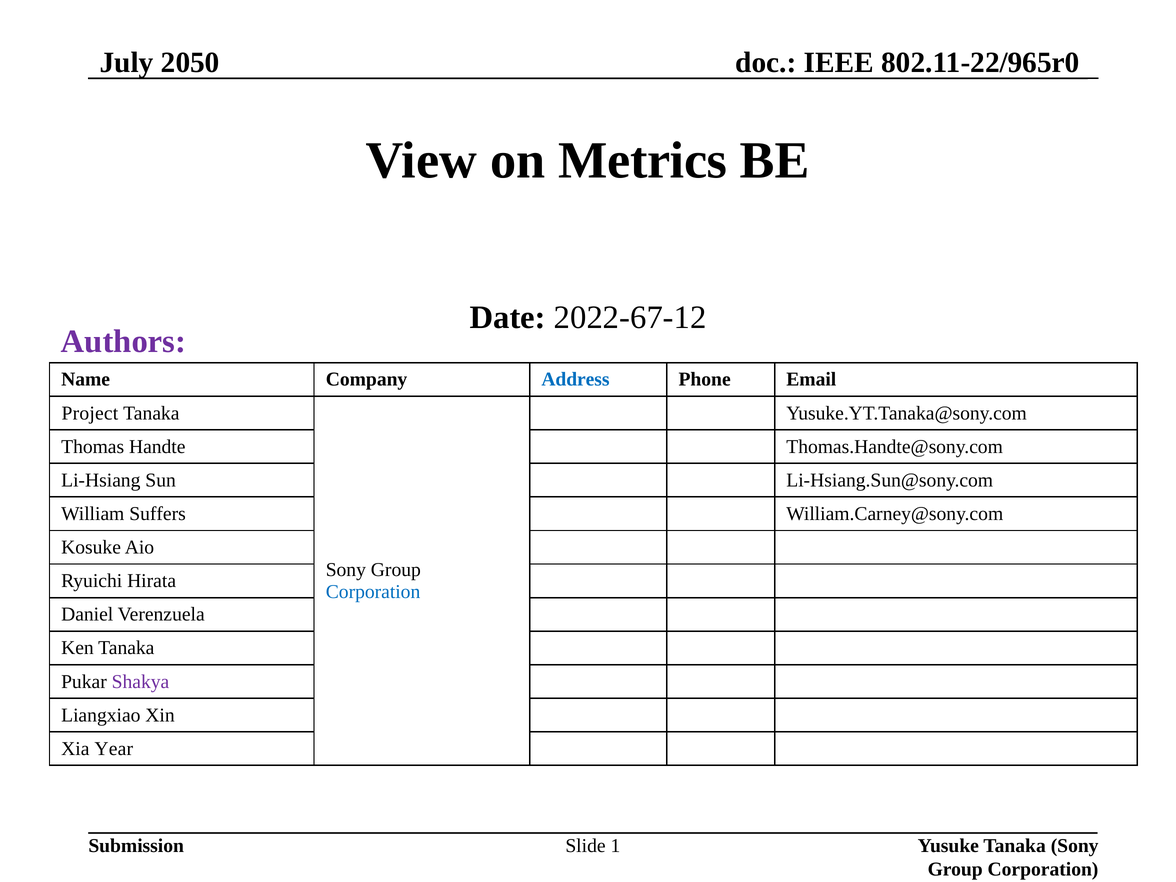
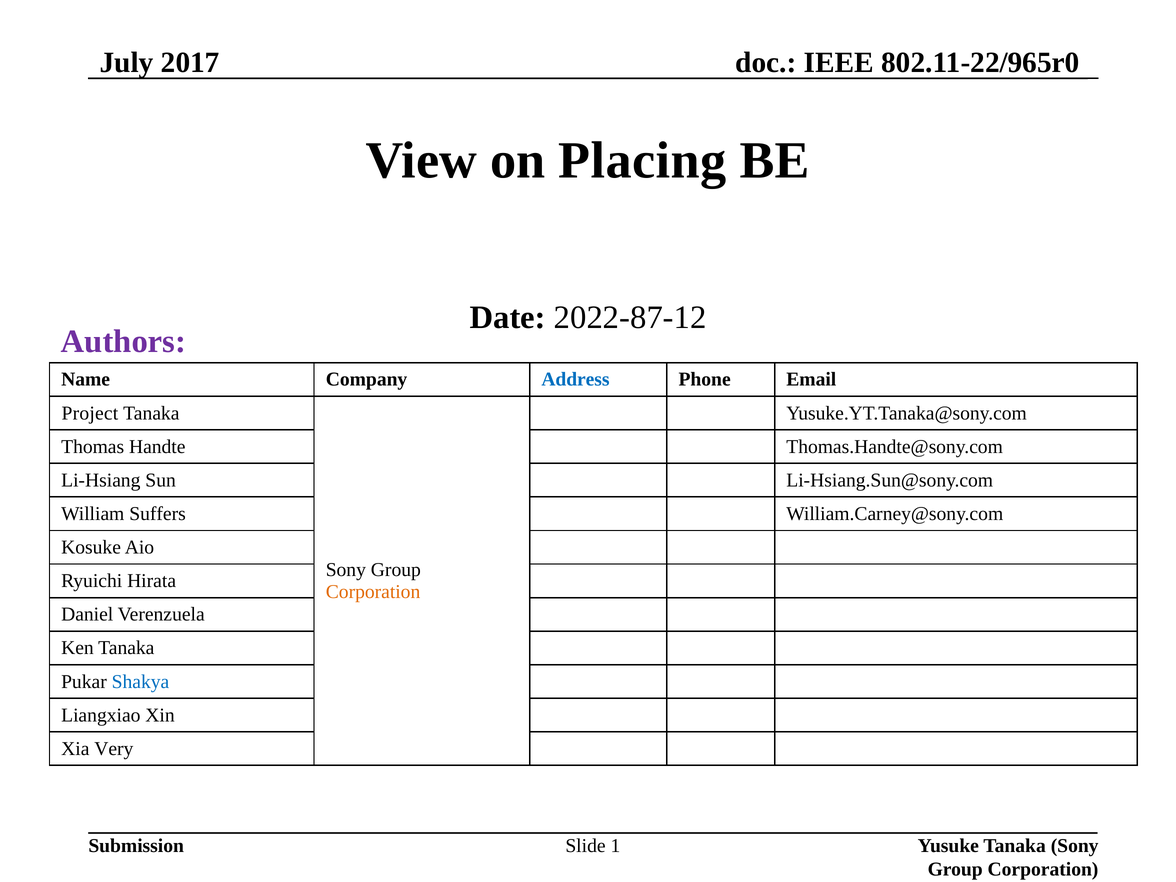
2050: 2050 -> 2017
Metrics: Metrics -> Placing
2022-67-12: 2022-67-12 -> 2022-87-12
Corporation at (373, 592) colour: blue -> orange
Shakya colour: purple -> blue
Year: Year -> Very
